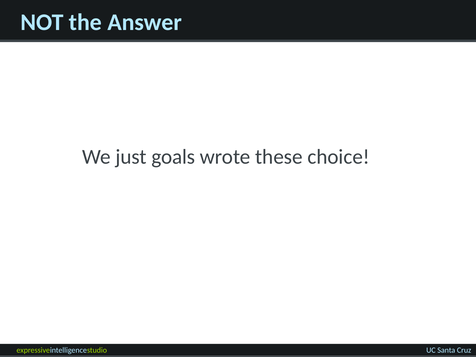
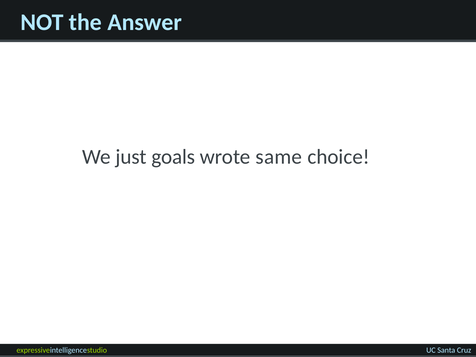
these: these -> same
